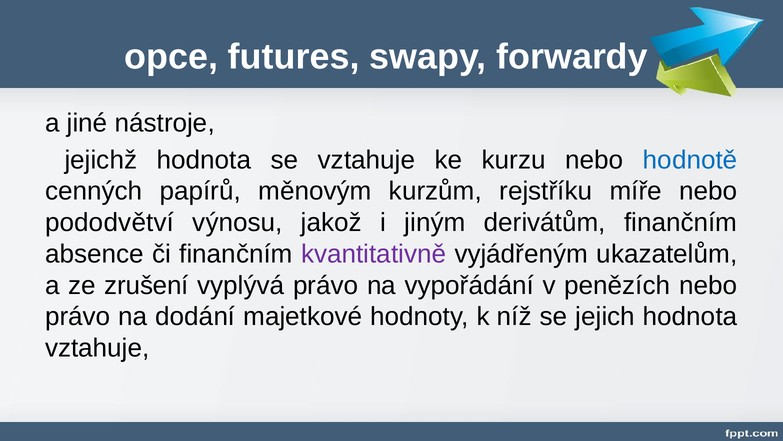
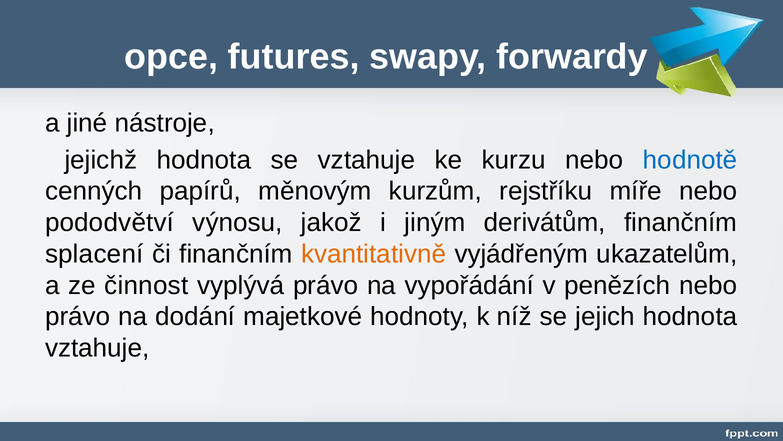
absence: absence -> splacení
kvantitativně colour: purple -> orange
zrušení: zrušení -> činnost
